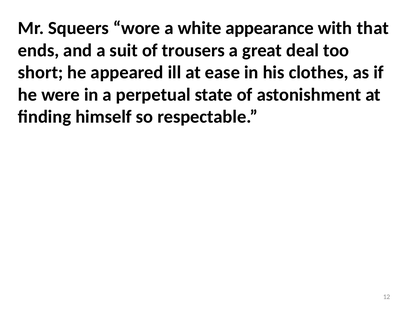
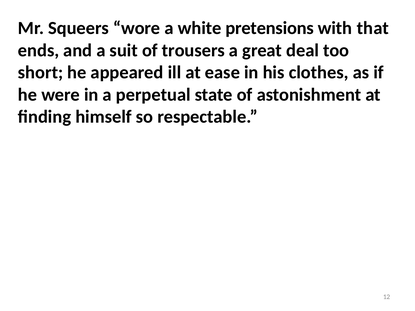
appearance: appearance -> pretensions
